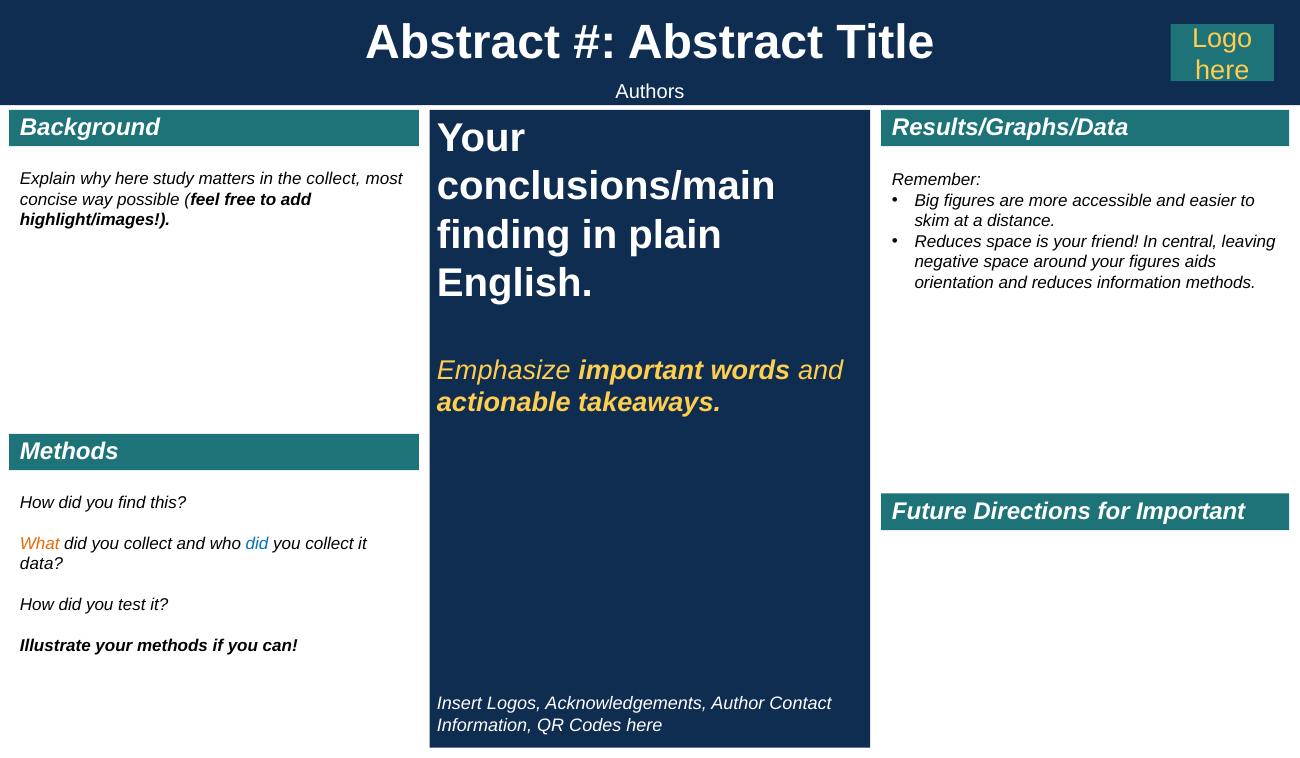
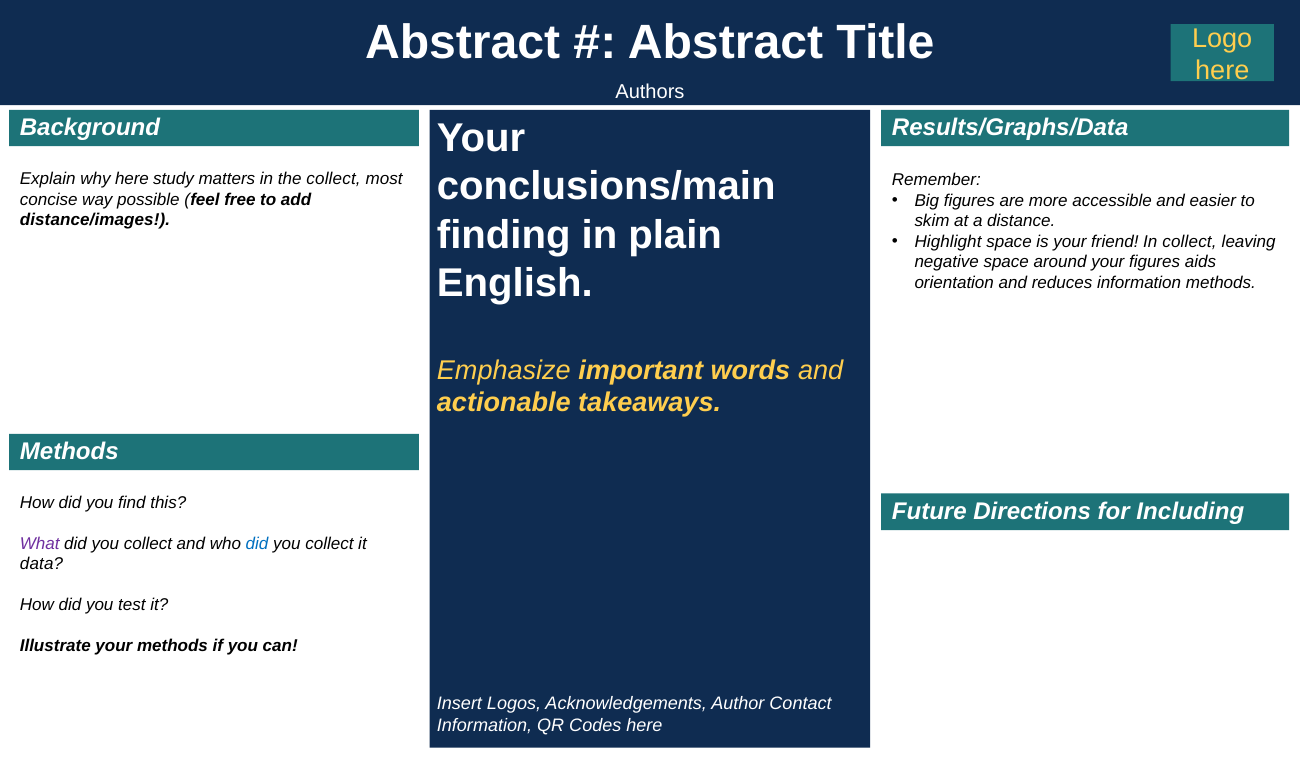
highlight/images: highlight/images -> distance/images
Reduces at (948, 242): Reduces -> Highlight
In central: central -> collect
for Important: Important -> Including
What colour: orange -> purple
